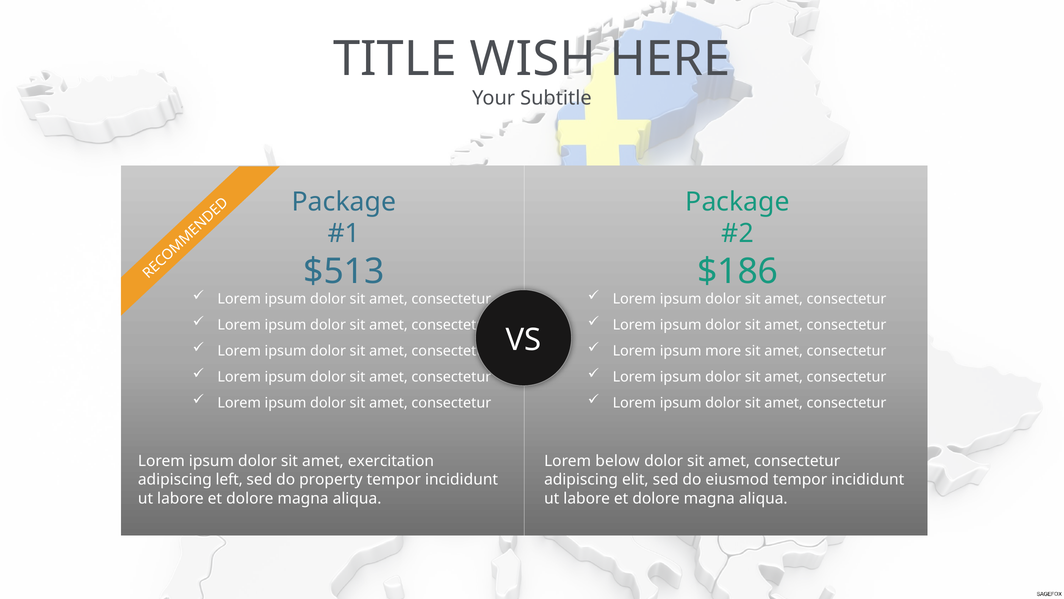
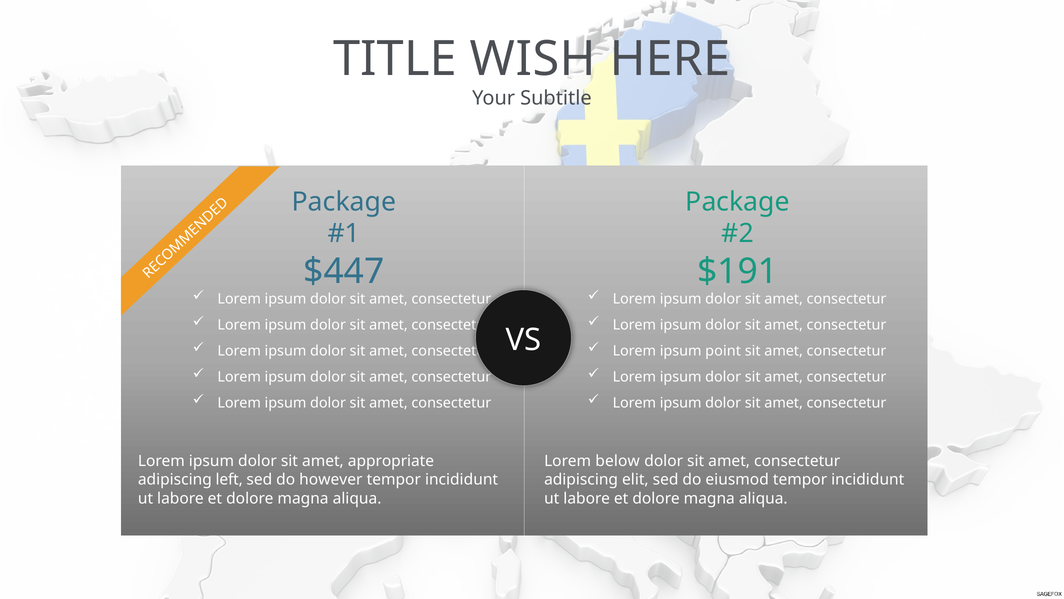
$513: $513 -> $447
$186: $186 -> $191
more: more -> point
exercitation: exercitation -> appropriate
property: property -> however
